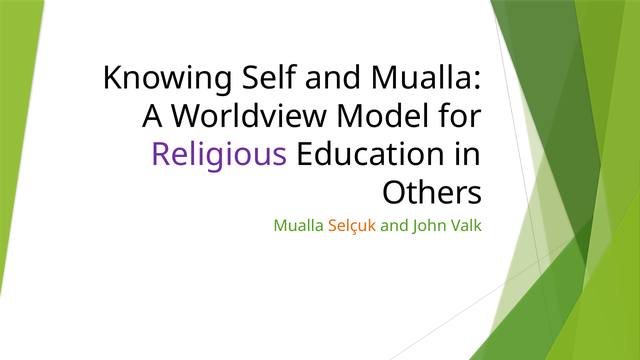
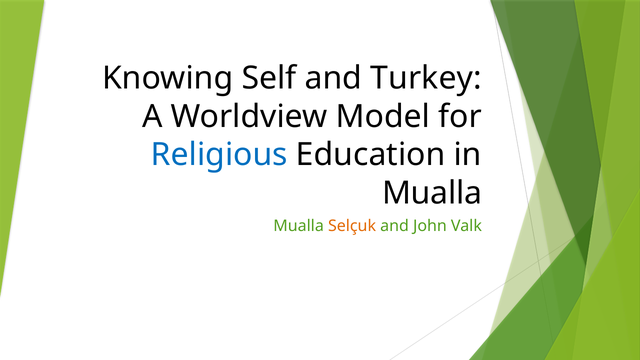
and Mualla: Mualla -> Turkey
Religious colour: purple -> blue
Others at (432, 193): Others -> Mualla
